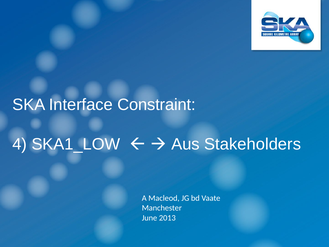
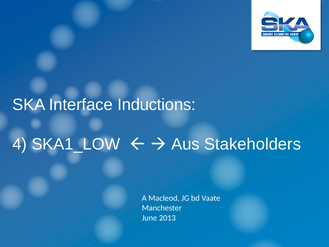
Constraint: Constraint -> Inductions
